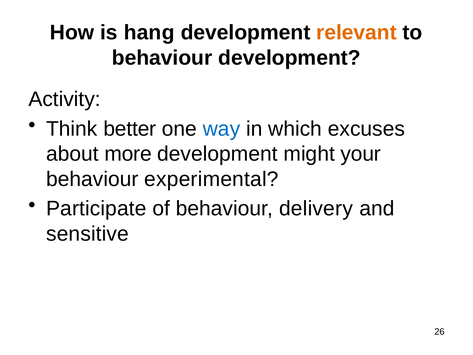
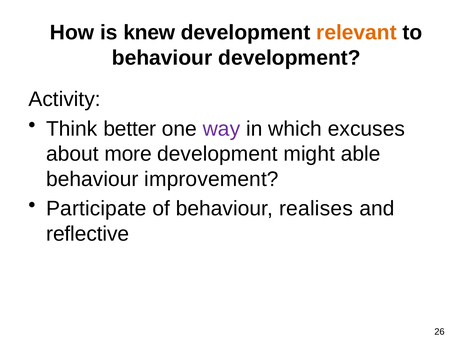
hang: hang -> knew
way colour: blue -> purple
your: your -> able
experimental: experimental -> improvement
delivery: delivery -> realises
sensitive: sensitive -> reflective
